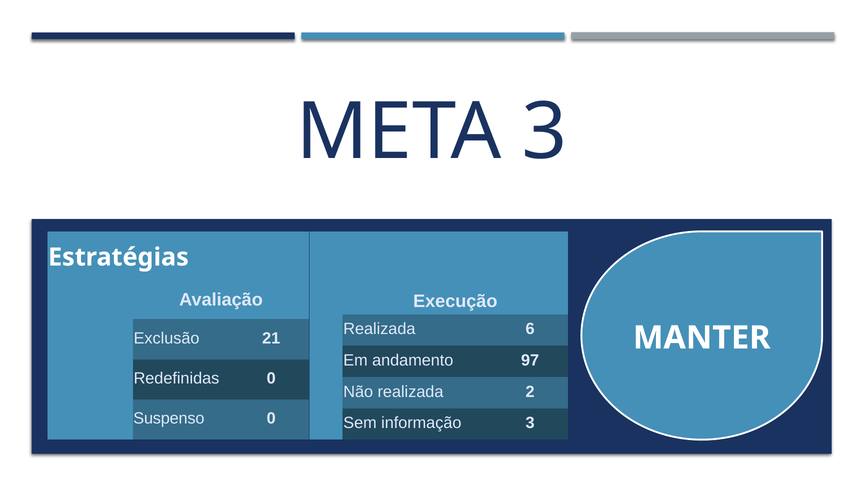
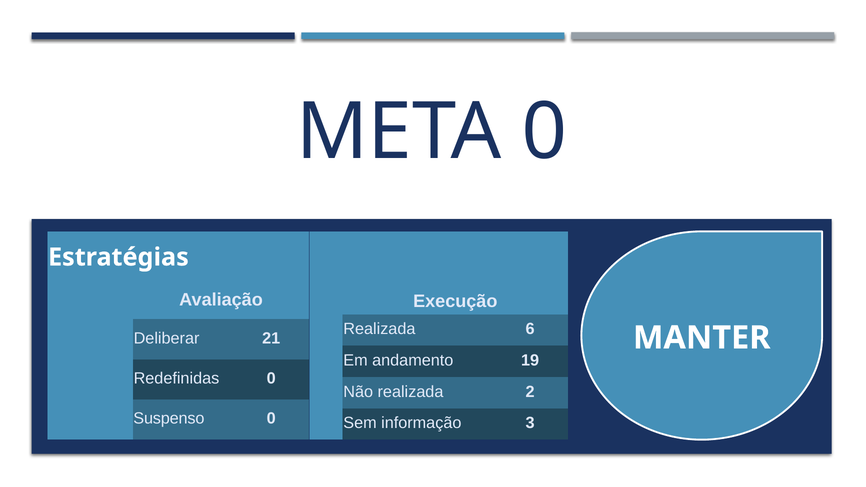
META 3: 3 -> 0
Exclusão: Exclusão -> Deliberar
97: 97 -> 19
